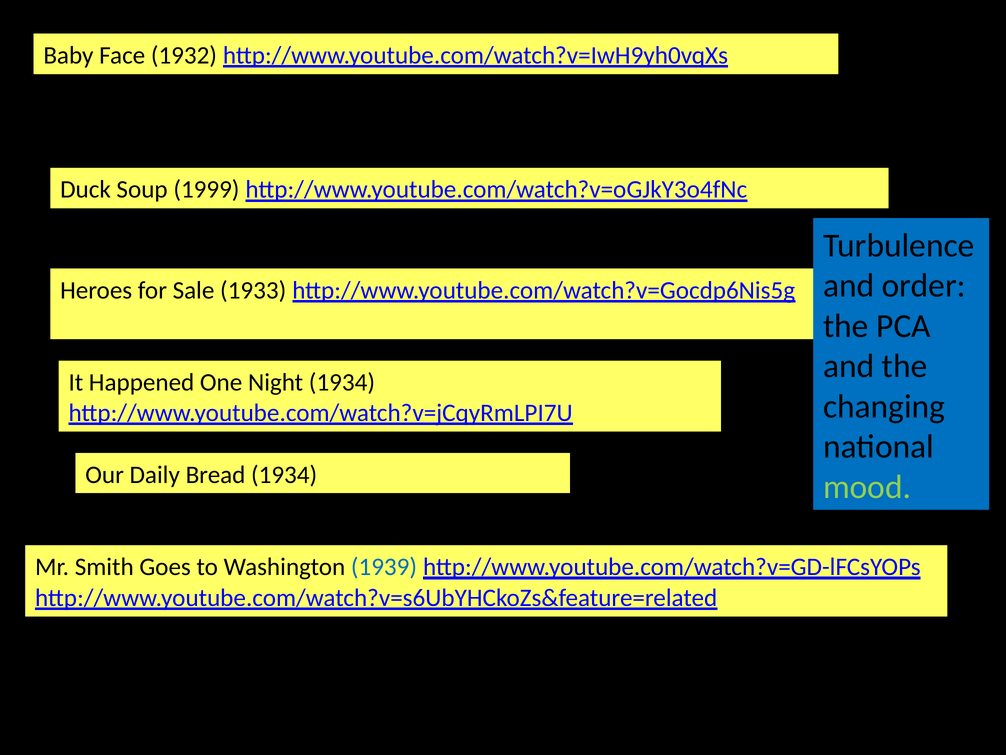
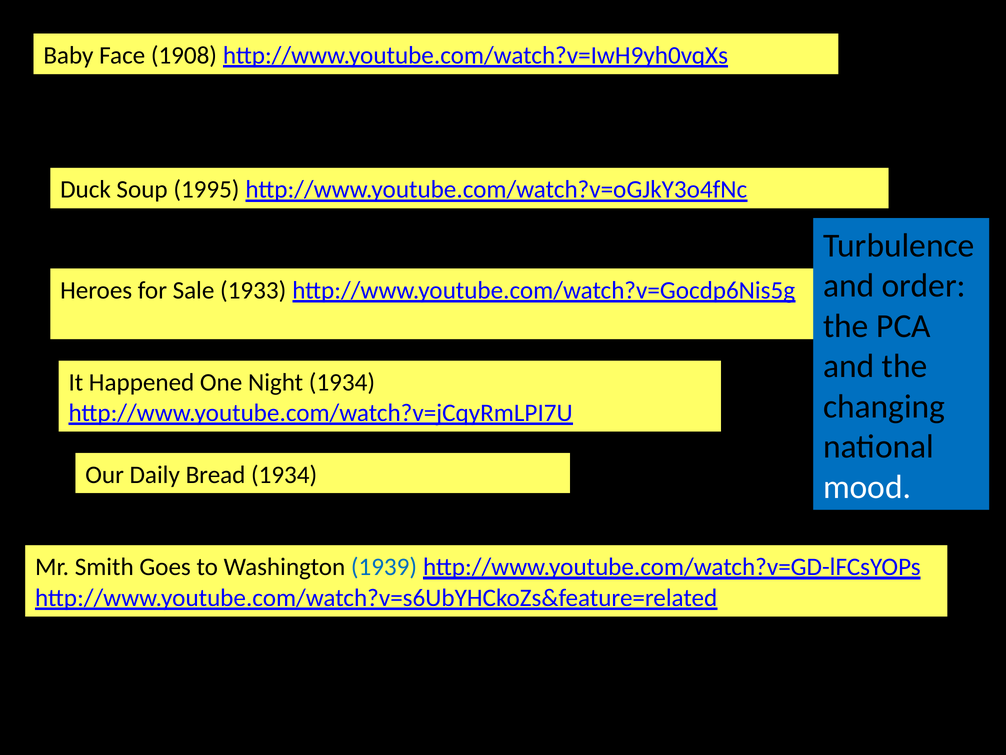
1932: 1932 -> 1908
1999: 1999 -> 1995
mood colour: light green -> white
